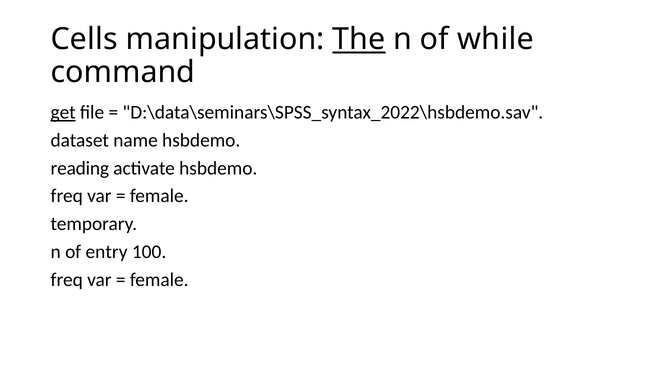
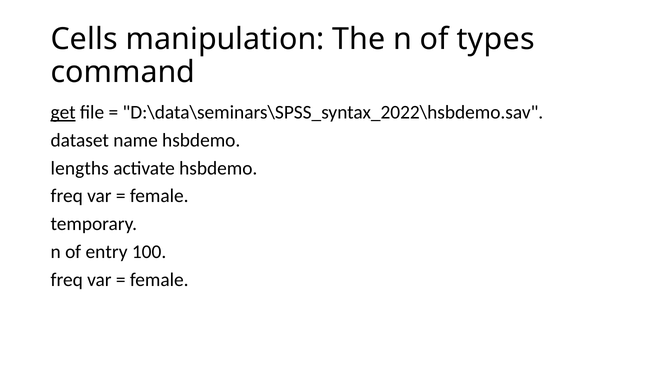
The underline: present -> none
while: while -> types
reading: reading -> lengths
